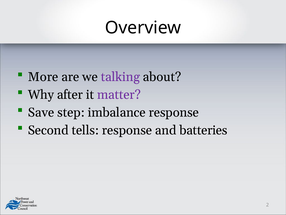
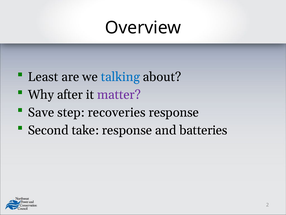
More: More -> Least
talking colour: purple -> blue
imbalance: imbalance -> recoveries
tells: tells -> take
